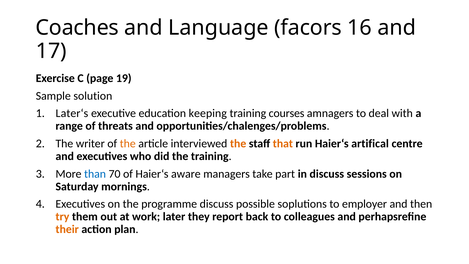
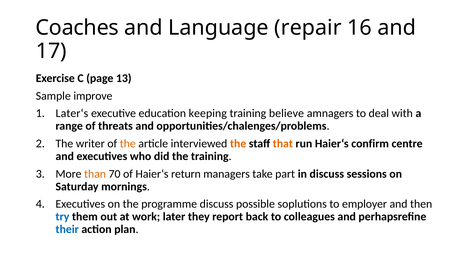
facors: facors -> repair
19: 19 -> 13
solution: solution -> improve
courses: courses -> believe
artifical: artifical -> confirm
than colour: blue -> orange
aware: aware -> return
try colour: orange -> blue
their colour: orange -> blue
